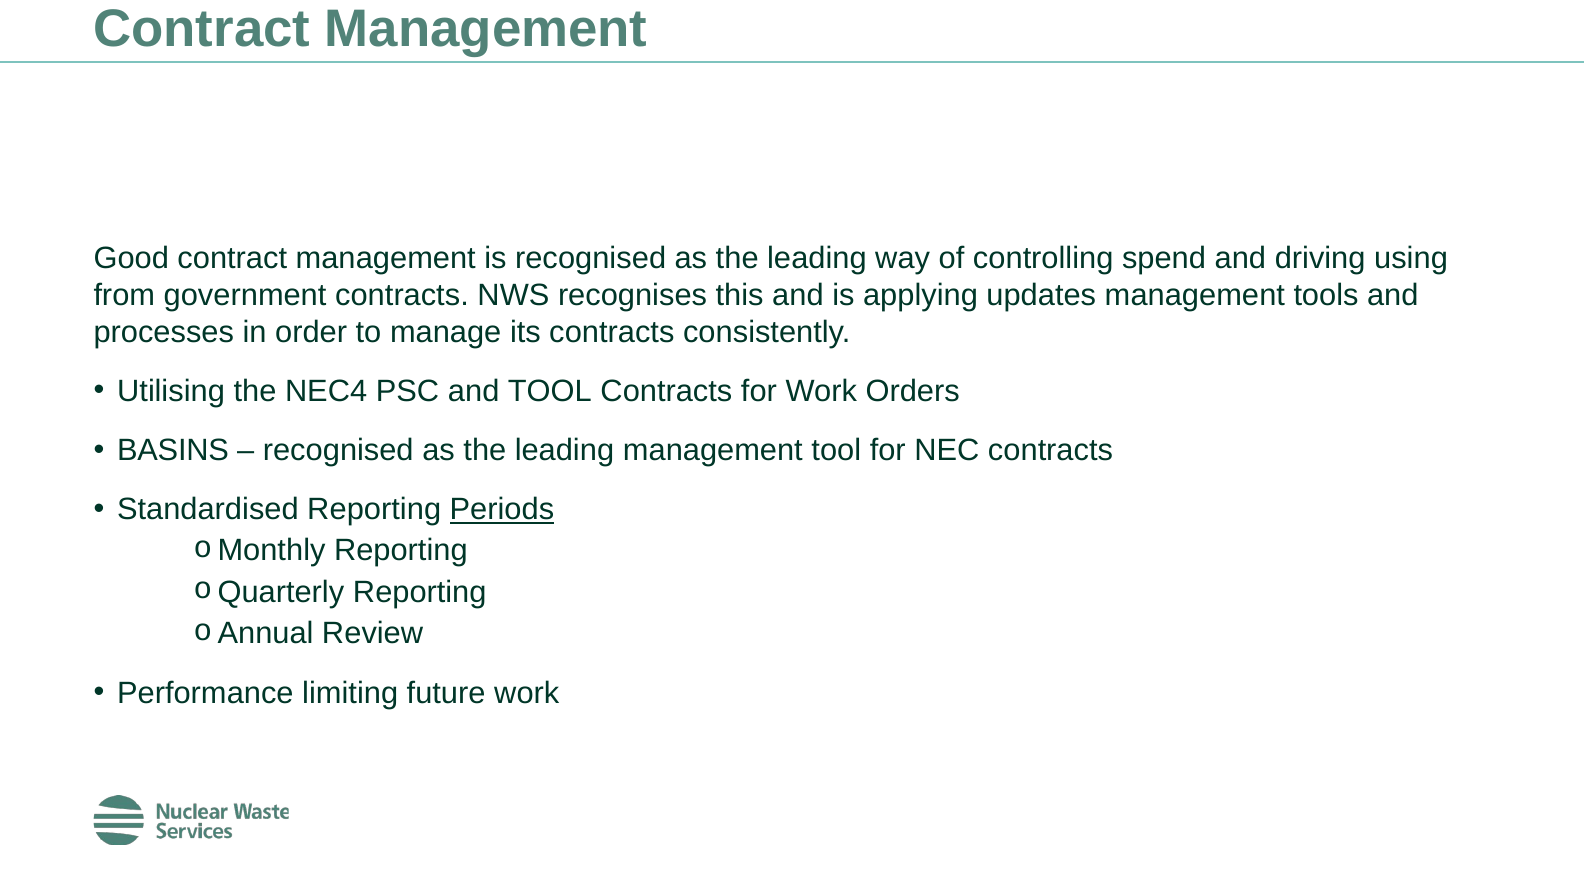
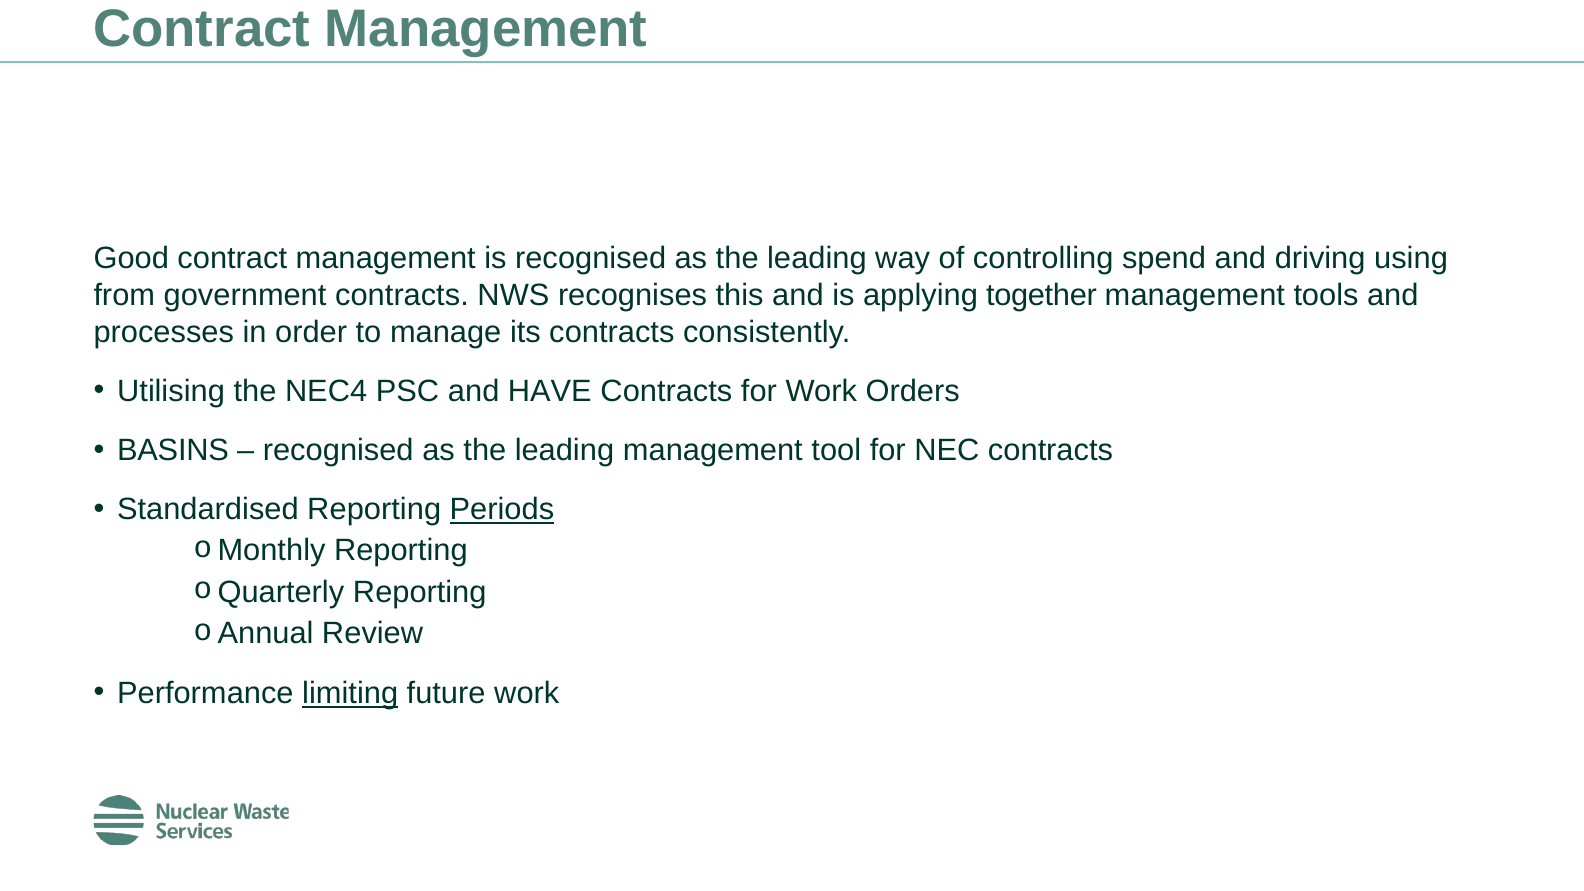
updates: updates -> together
and TOOL: TOOL -> HAVE
limiting underline: none -> present
